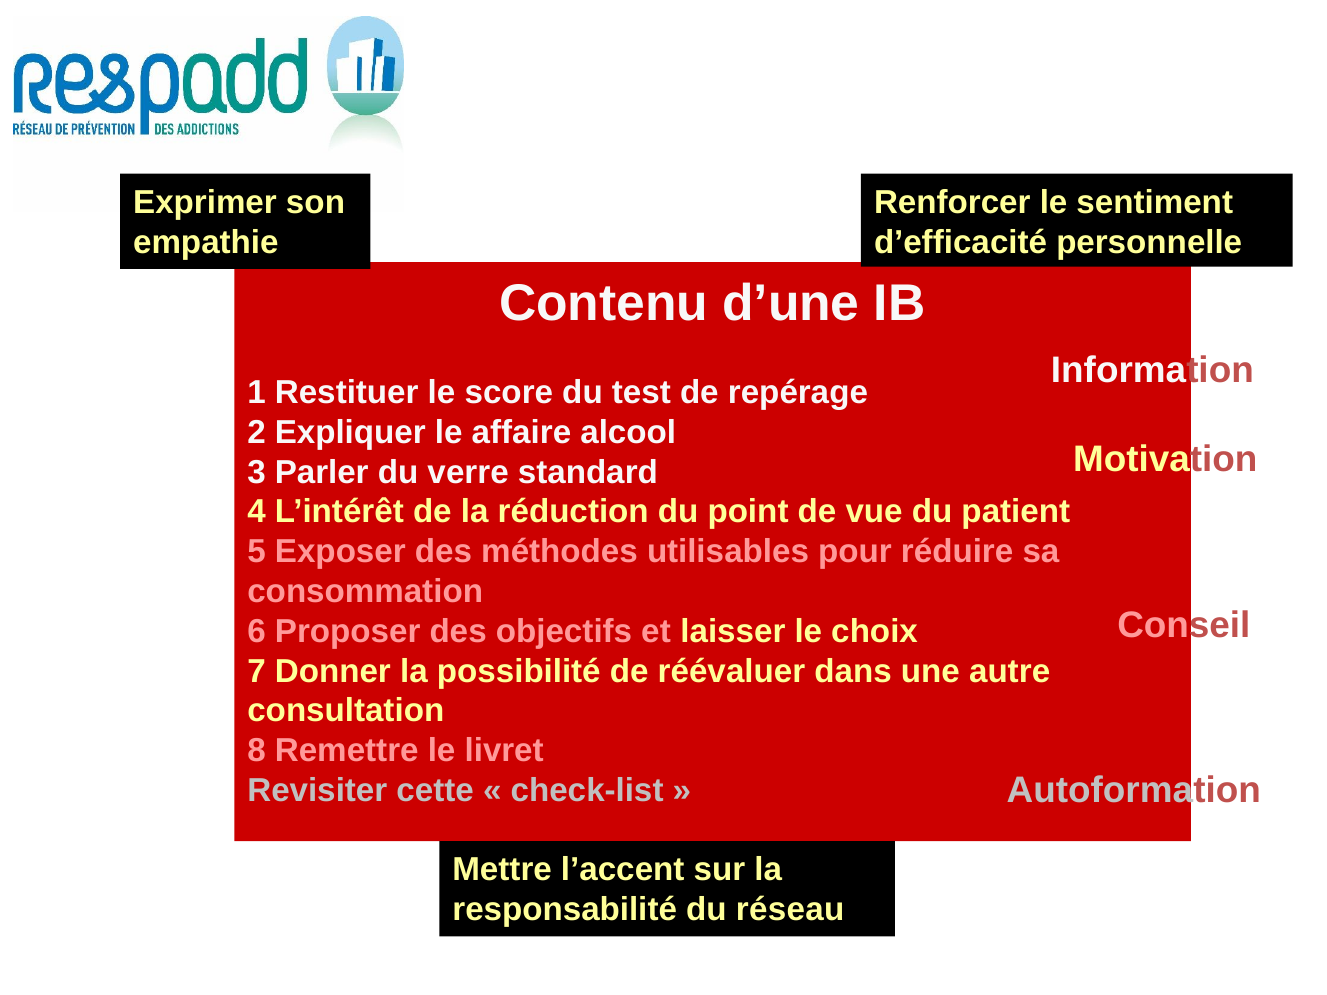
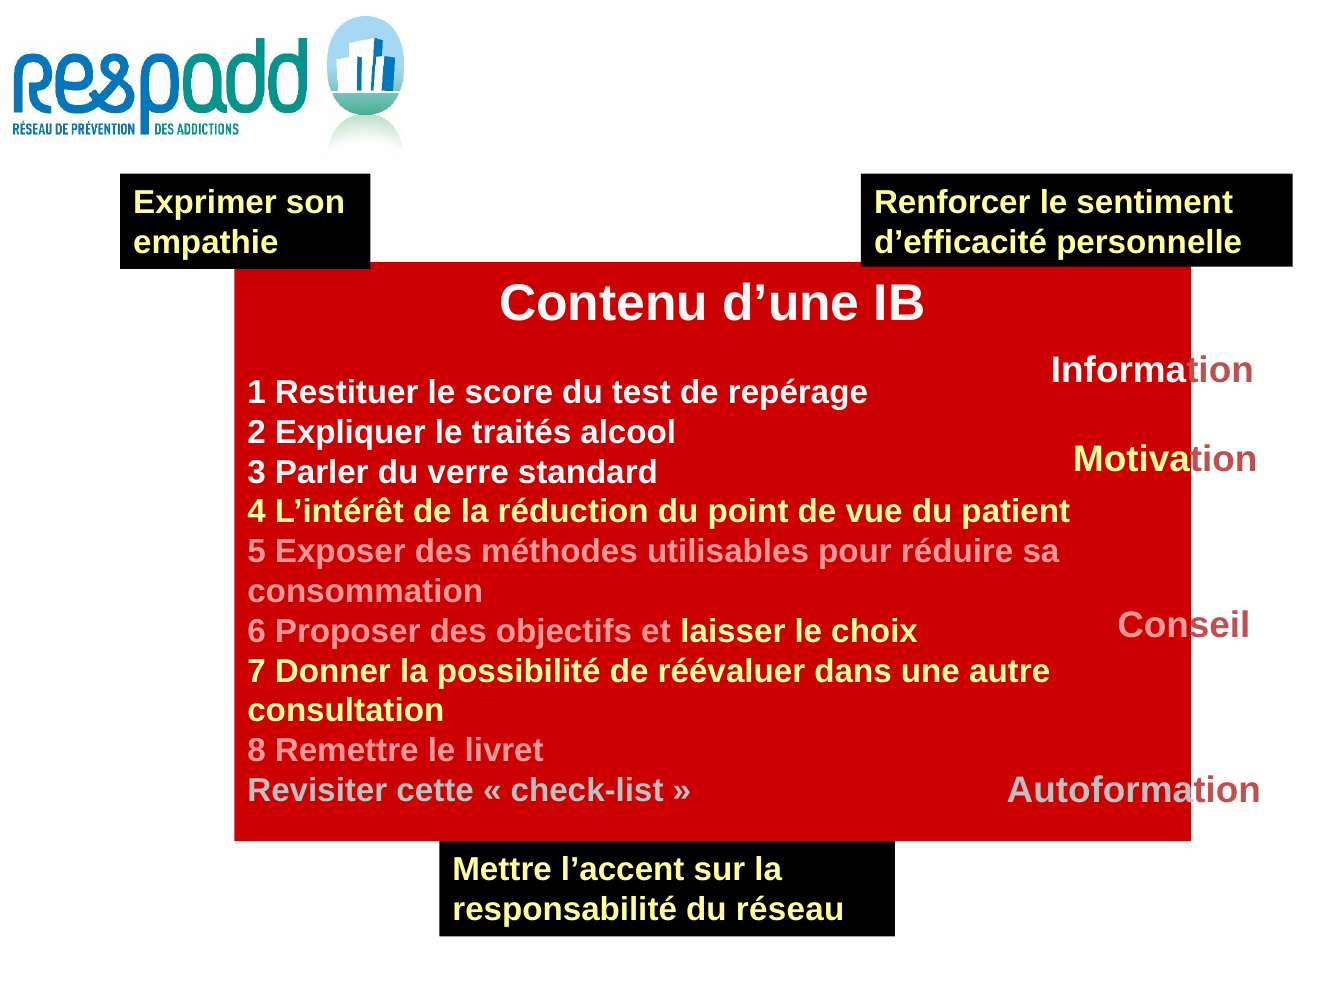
affaire: affaire -> traités
